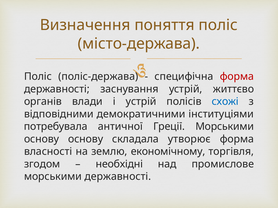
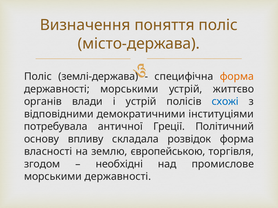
поліс-держава: поліс-держава -> землі-держава
форма at (237, 77) colour: red -> orange
державності заснування: заснування -> морськими
Греції Морськими: Морськими -> Політичний
основу основу: основу -> впливу
утворює: утворює -> розвідок
економічному: економічному -> європейською
